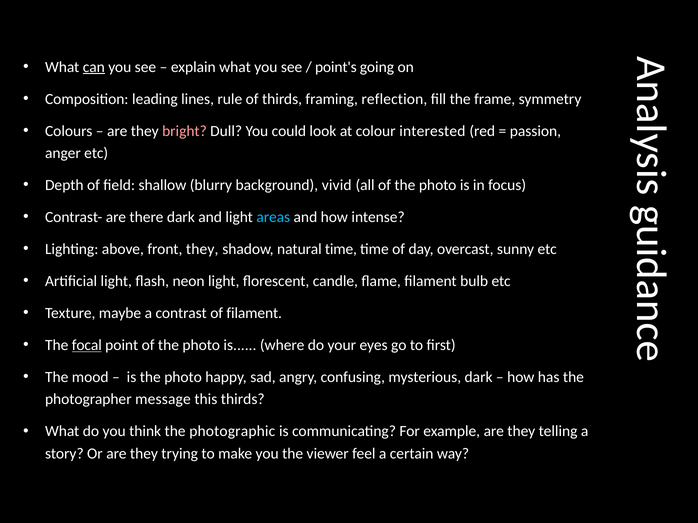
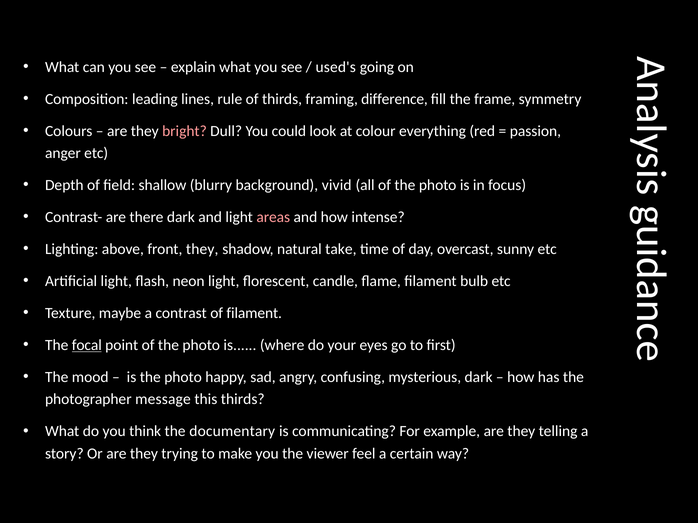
can underline: present -> none
point's: point's -> used's
reflection: reflection -> difference
interested: interested -> everything
areas colour: light blue -> pink
natural time: time -> take
photographic: photographic -> documentary
